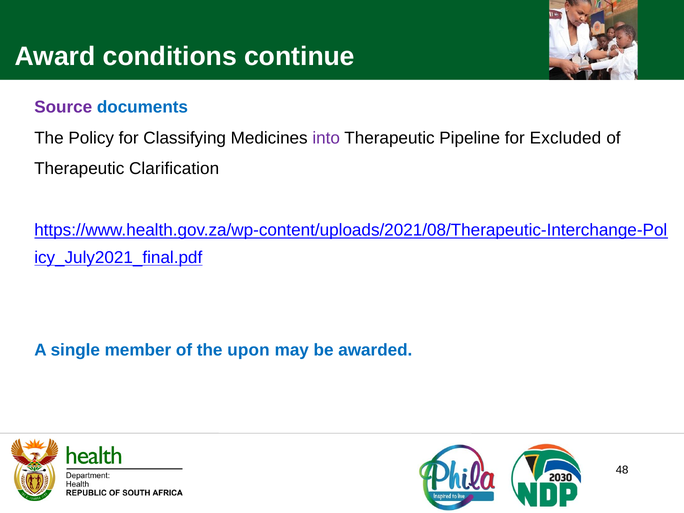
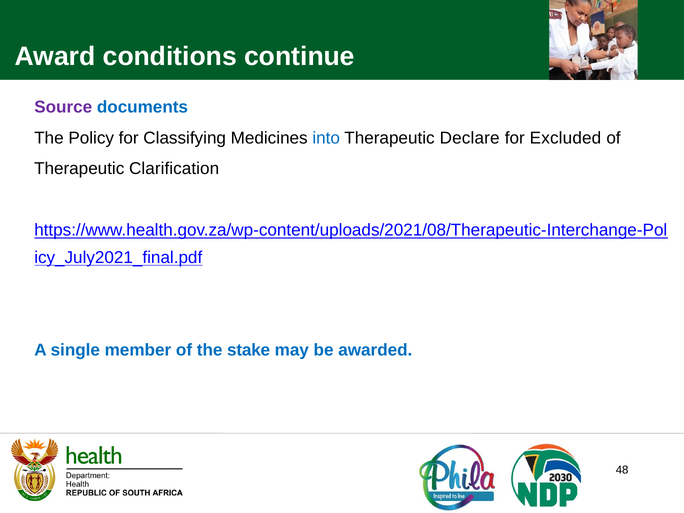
into colour: purple -> blue
Pipeline: Pipeline -> Declare
upon: upon -> stake
